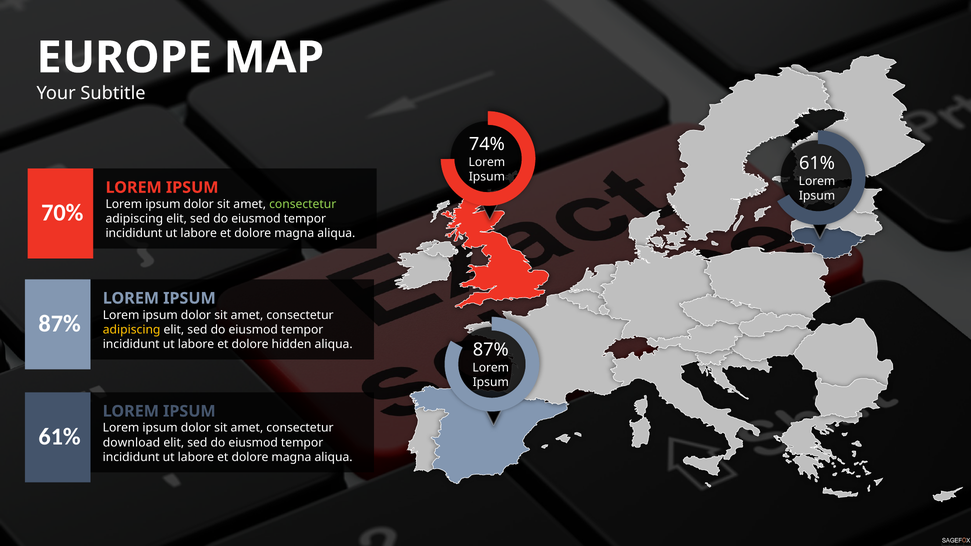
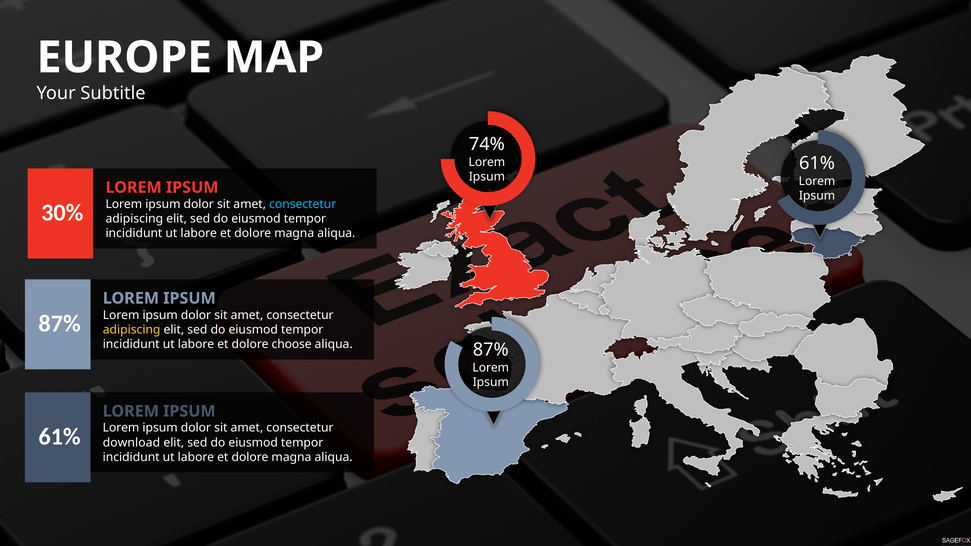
consectetur at (303, 204) colour: light green -> light blue
70%: 70% -> 30%
hidden: hidden -> choose
